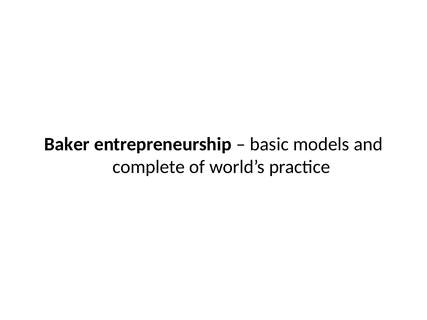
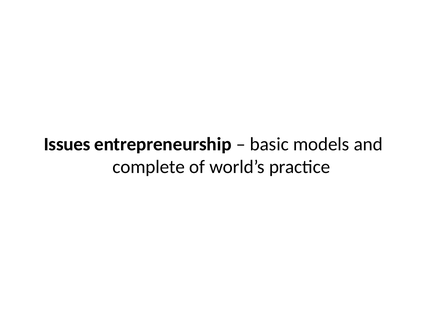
Baker: Baker -> Issues
